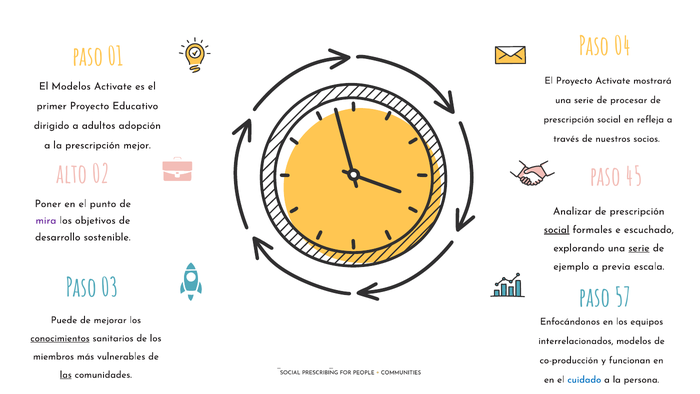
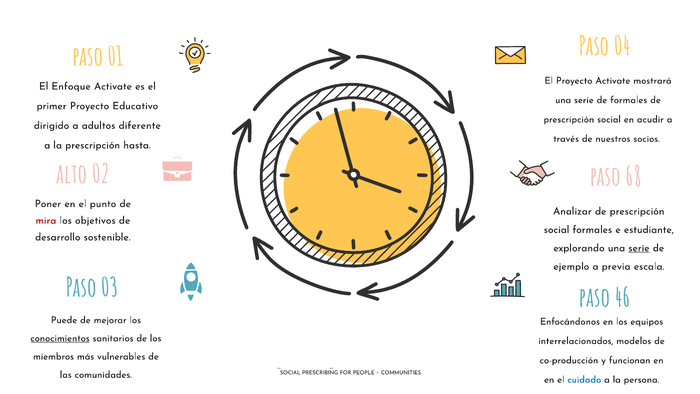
El Modelos: Modelos -> Enfoque
de procesar: procesar -> formales
refleja: refleja -> acudir
adopción: adopción -> diferente
mejor: mejor -> hasta
45: 45 -> 68
mira colour: purple -> red
social at (557, 229) underline: present -> none
escuchado: escuchado -> estudiante
57: 57 -> 46
las underline: present -> none
